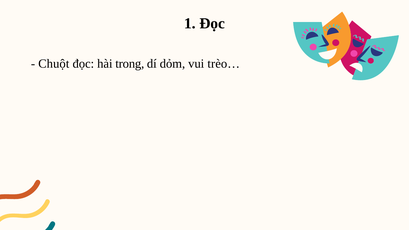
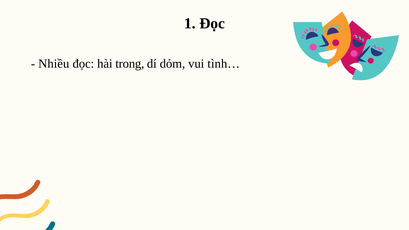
Chuột: Chuột -> Nhiều
trèo…: trèo… -> tình…
